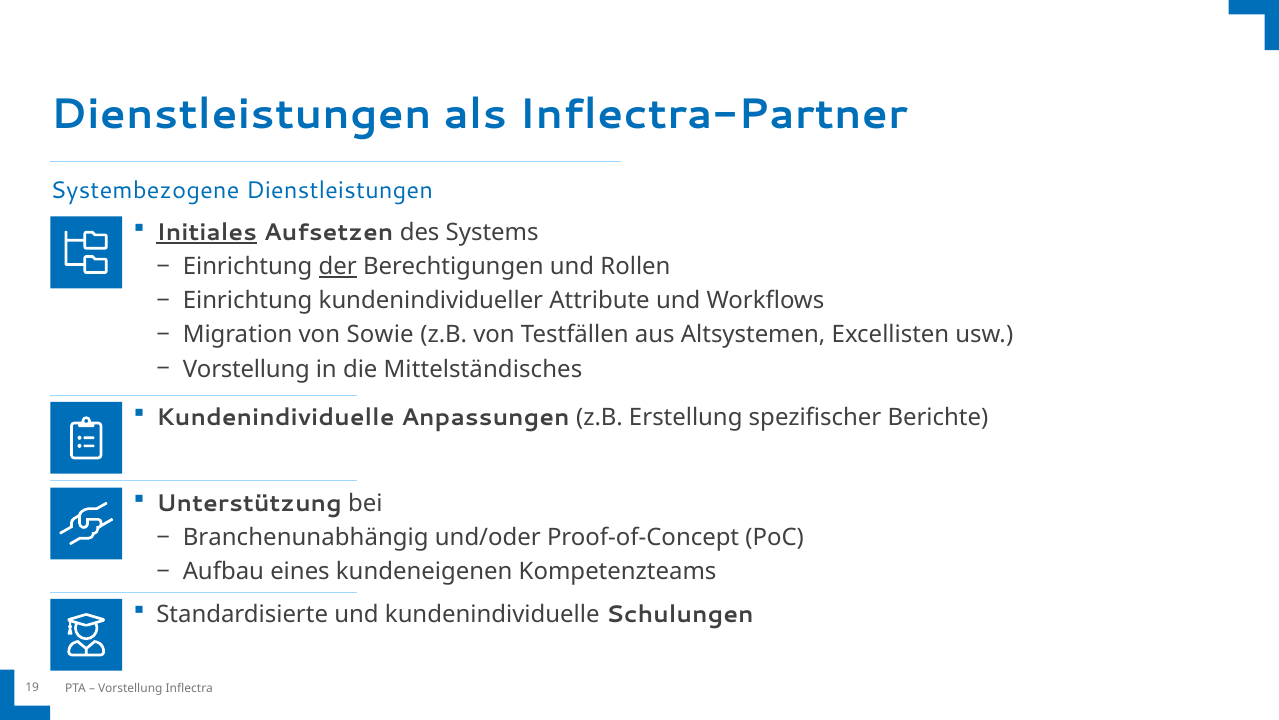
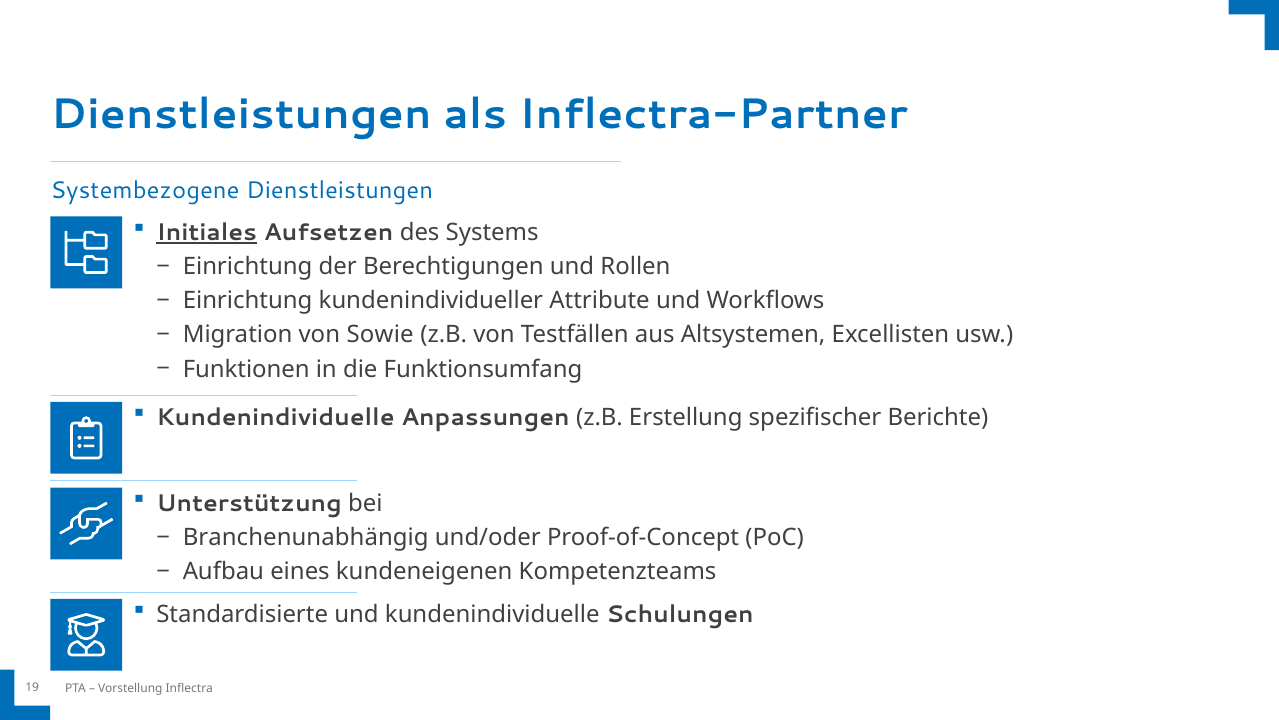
der underline: present -> none
Vorstellung at (246, 369): Vorstellung -> Funktionen
Mittelständisches: Mittelständisches -> Funktionsumfang
